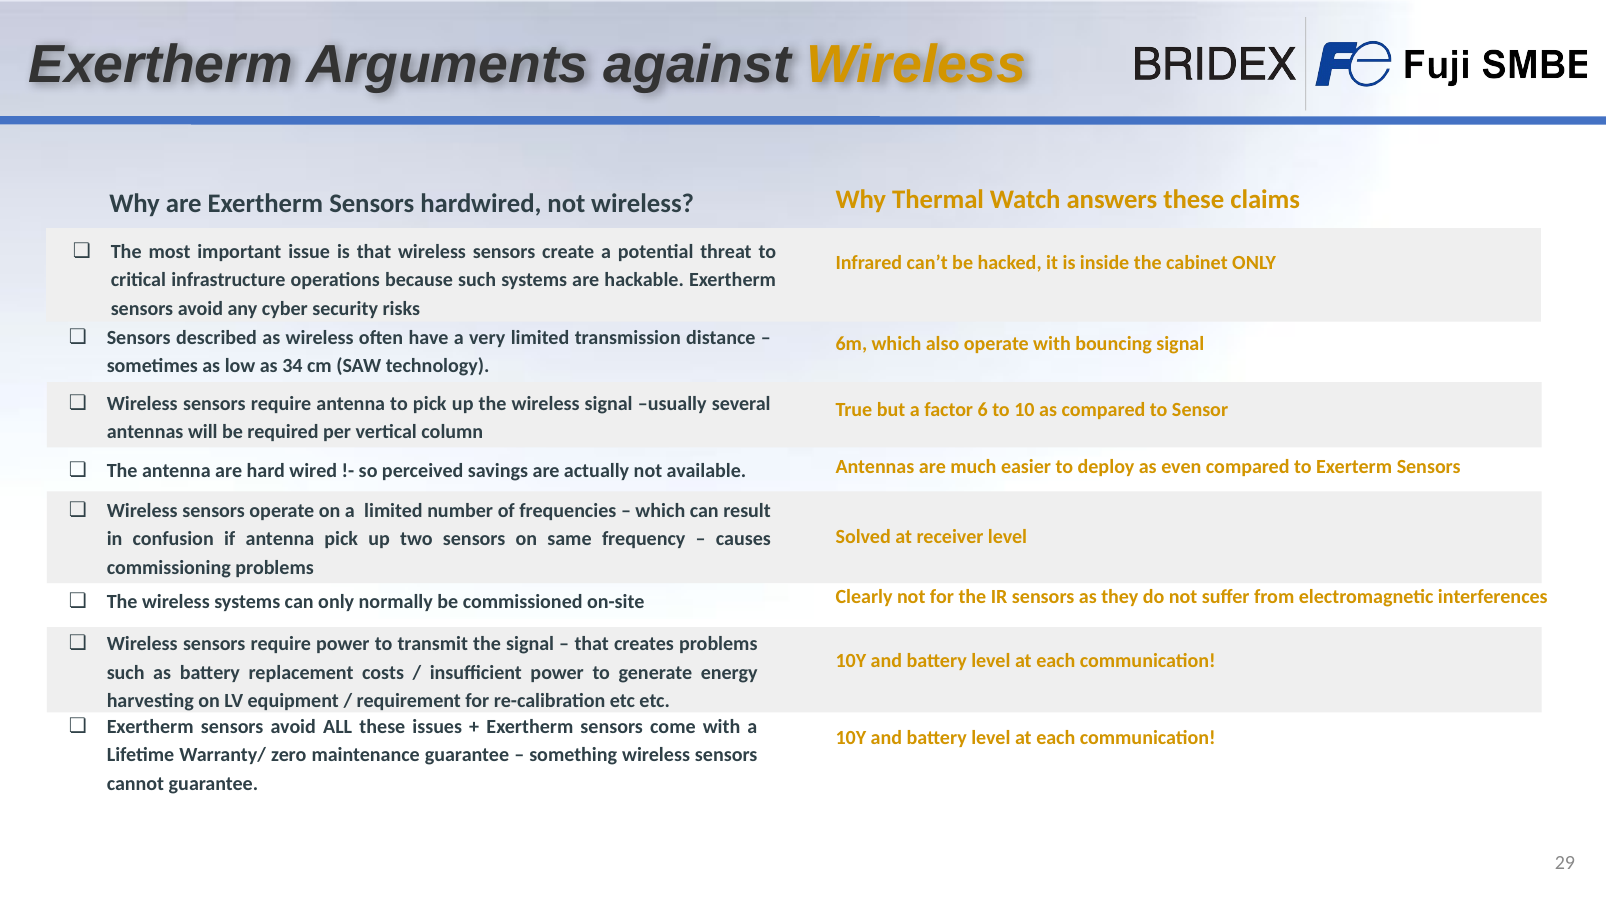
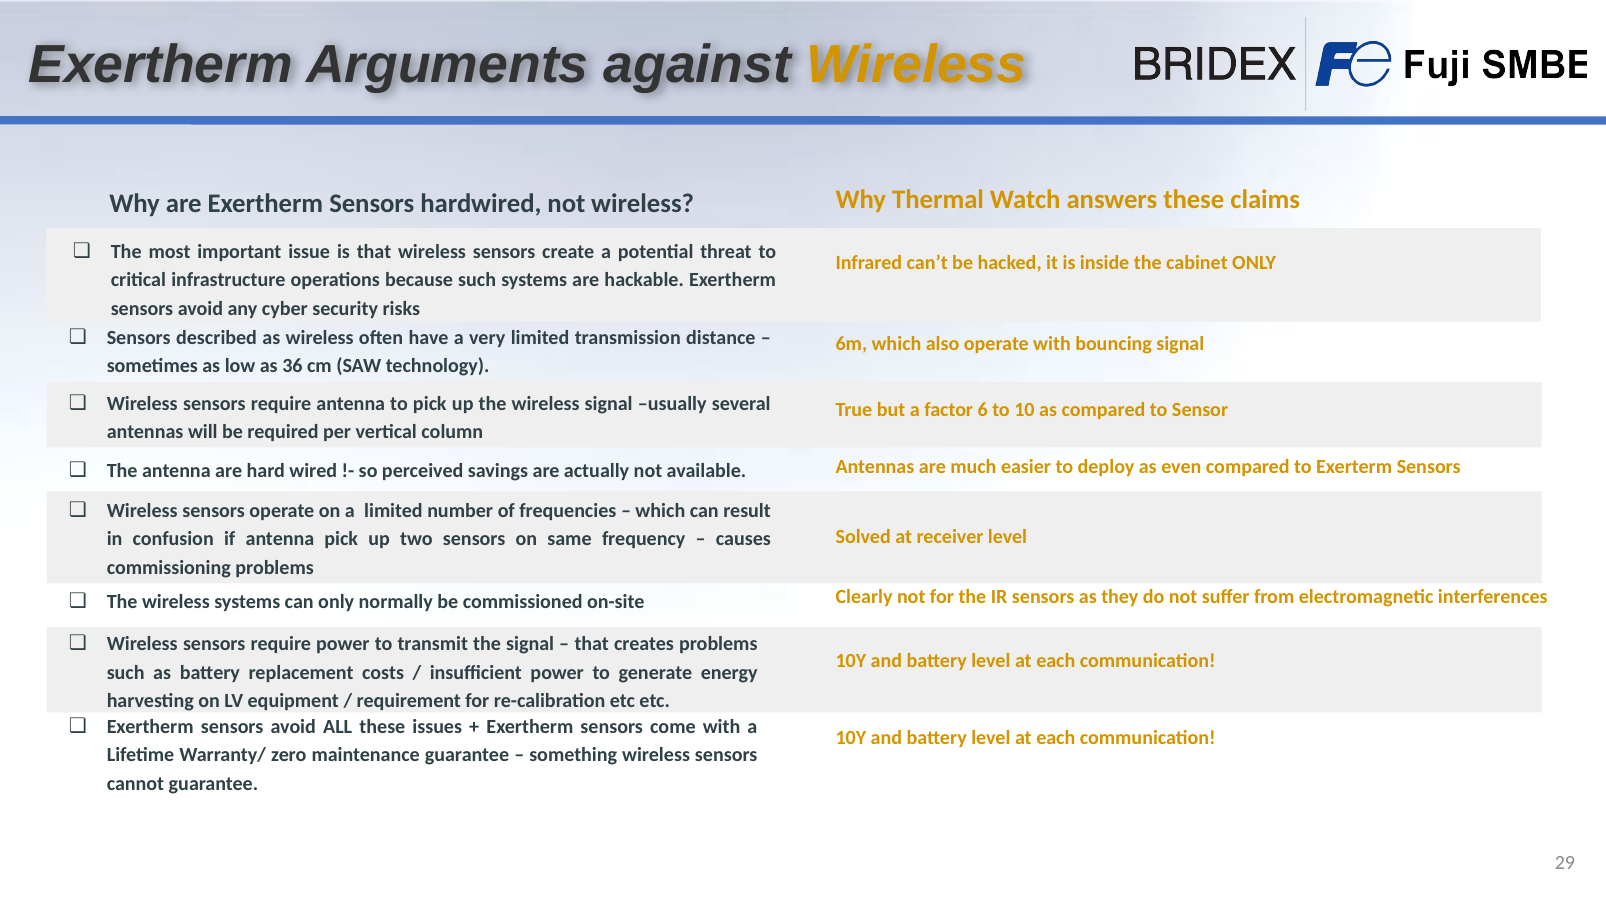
34: 34 -> 36
